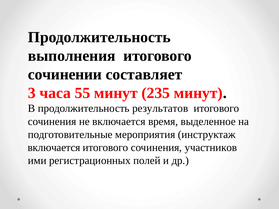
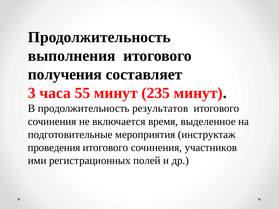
сочинении: сочинении -> получения
включается at (54, 148): включается -> проведения
